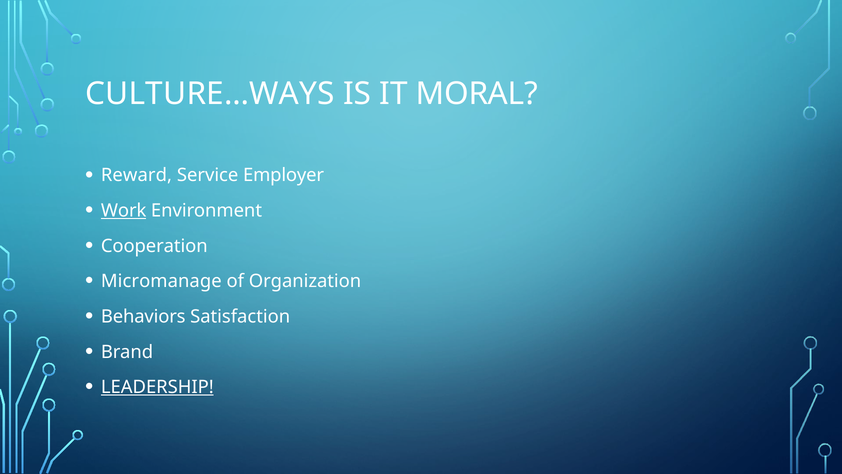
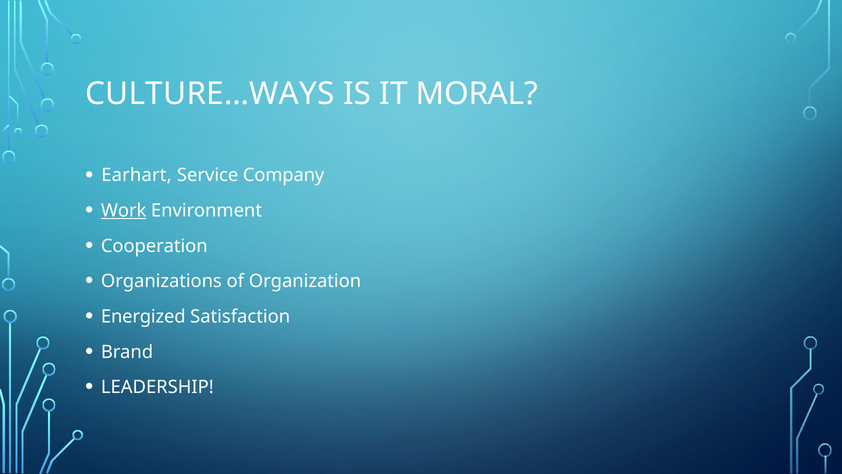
Reward: Reward -> Earhart
Employer: Employer -> Company
Micromanage: Micromanage -> Organizations
Behaviors: Behaviors -> Energized
LEADERSHIP underline: present -> none
